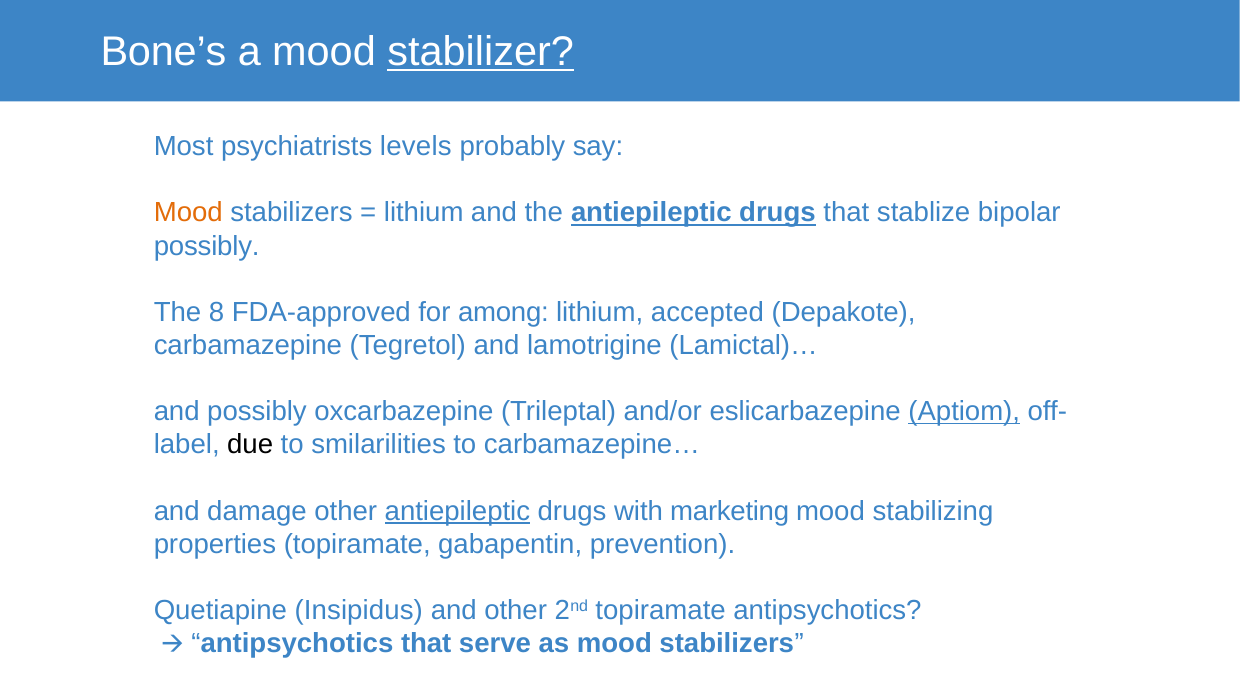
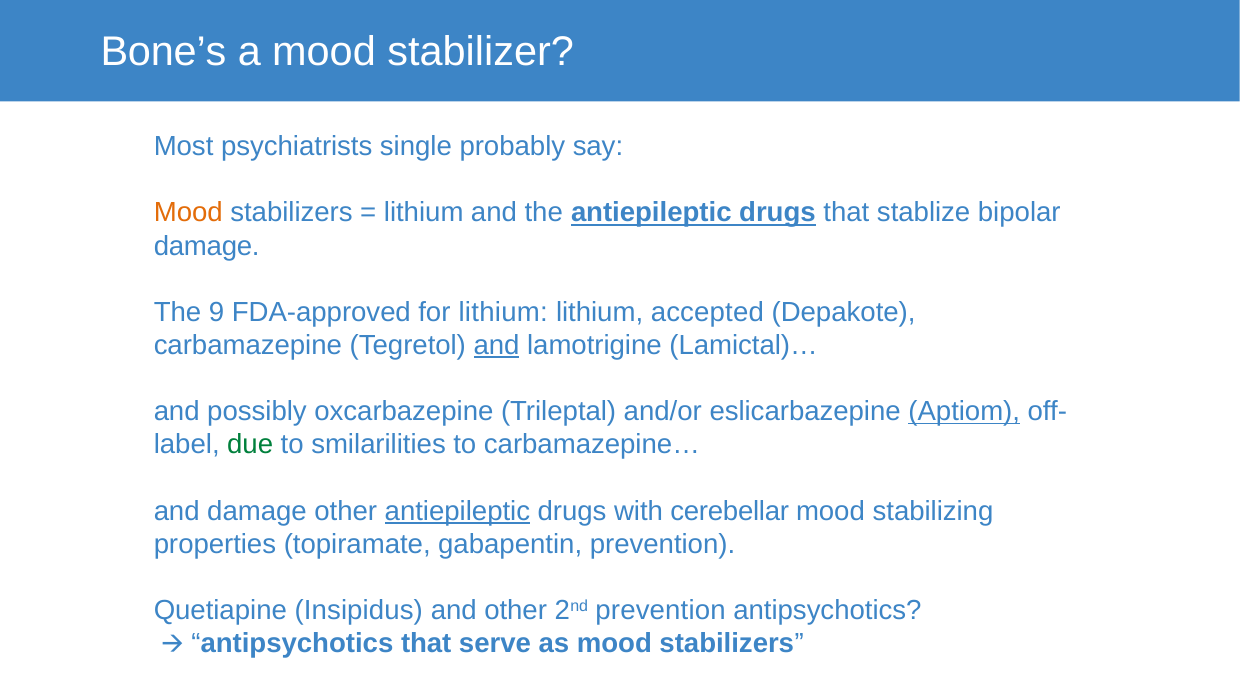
stabilizer underline: present -> none
levels: levels -> single
possibly at (207, 246): possibly -> damage
8: 8 -> 9
for among: among -> lithium
and at (497, 345) underline: none -> present
due colour: black -> green
marketing: marketing -> cerebellar
2nd topiramate: topiramate -> prevention
